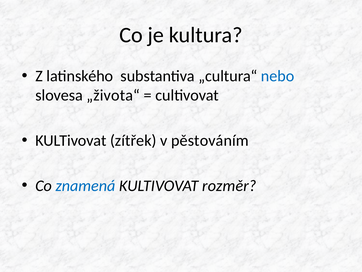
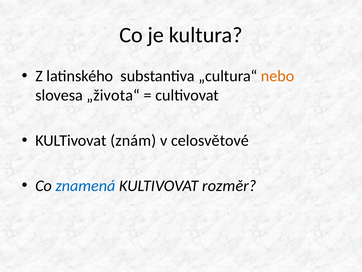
nebo colour: blue -> orange
zítřek: zítřek -> znám
pěstováním: pěstováním -> celosvětové
